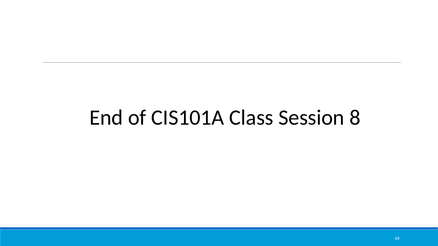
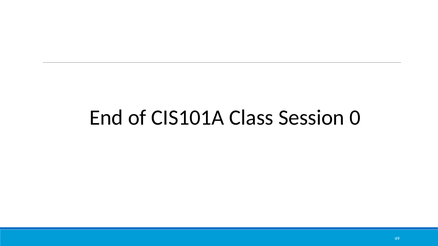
8: 8 -> 0
